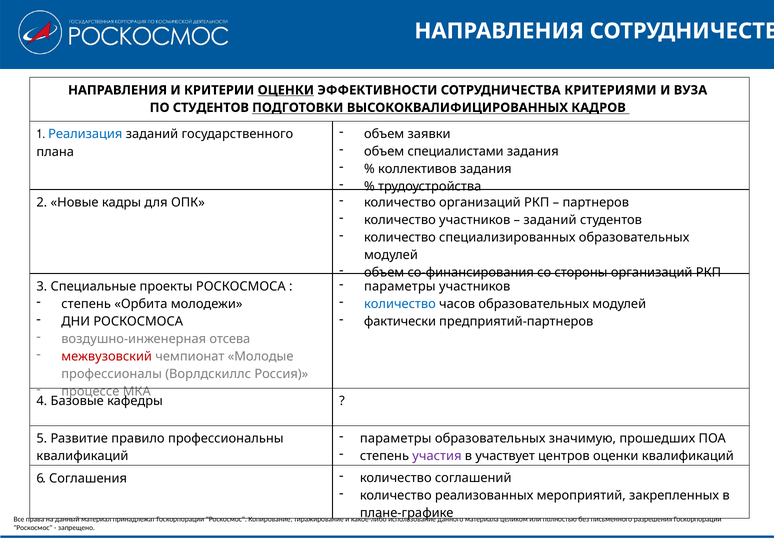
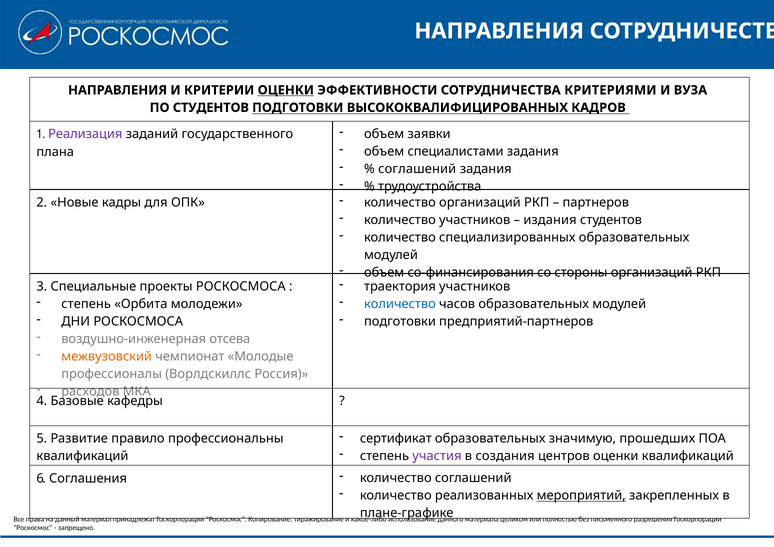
Реализация colour: blue -> purple
коллективов at (417, 169): коллективов -> соглашений
заданий at (550, 220): заданий -> издания
параметры at (400, 286): параметры -> траектория
фактически at (400, 322): фактически -> подготовки
межвузовский colour: red -> orange
процессе: процессе -> расходов
параметры at (396, 439): параметры -> сертификат
участвует: участвует -> создания
мероприятий underline: none -> present
